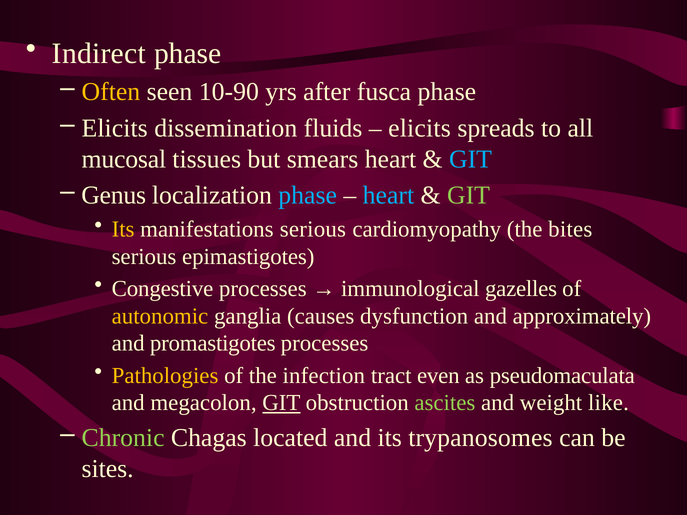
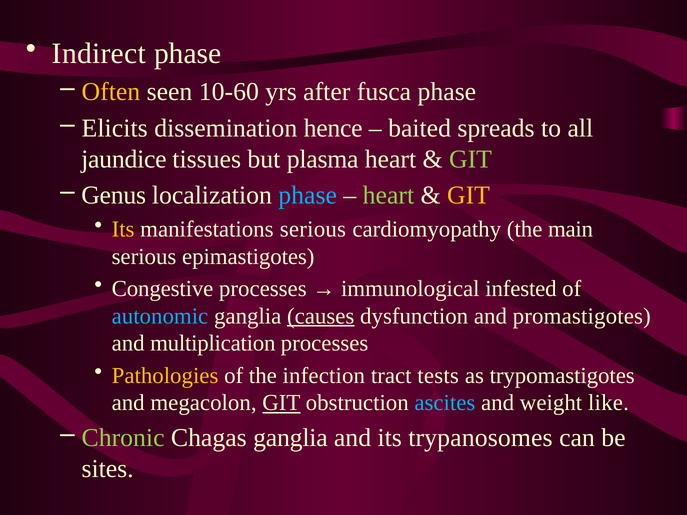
10-90: 10-90 -> 10-60
fluids: fluids -> hence
elicits at (419, 128): elicits -> baited
mucosal: mucosal -> jaundice
smears: smears -> plasma
GIT at (471, 159) colour: light blue -> light green
heart at (388, 196) colour: light blue -> light green
GIT at (468, 196) colour: light green -> yellow
bites: bites -> main
gazelles: gazelles -> infested
autonomic colour: yellow -> light blue
causes underline: none -> present
approximately: approximately -> promastigotes
promastigotes: promastigotes -> multiplication
even: even -> tests
pseudomaculata: pseudomaculata -> trypomastigotes
ascites colour: light green -> light blue
Chagas located: located -> ganglia
